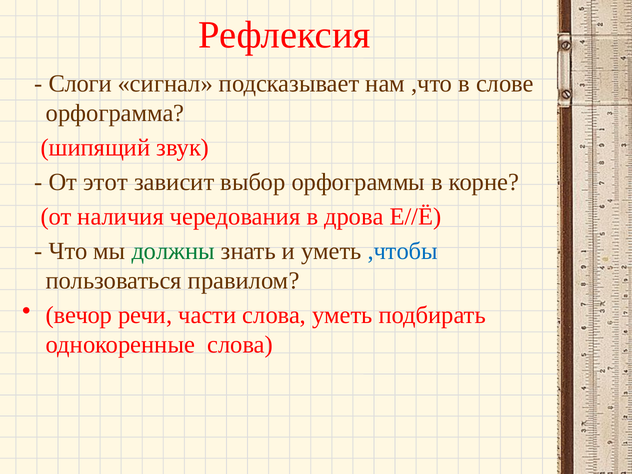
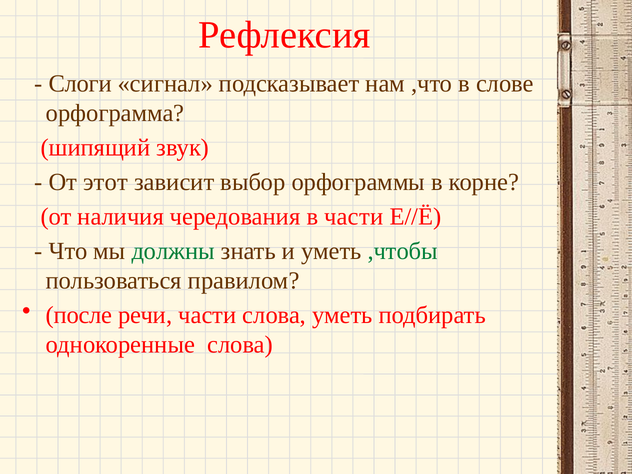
в дрова: дрова -> части
,чтобы colour: blue -> green
вечор: вечор -> после
